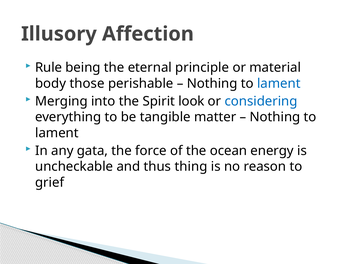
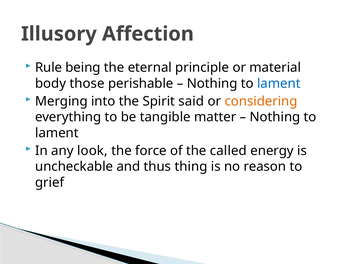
look: look -> said
considering colour: blue -> orange
gata: gata -> look
ocean: ocean -> called
